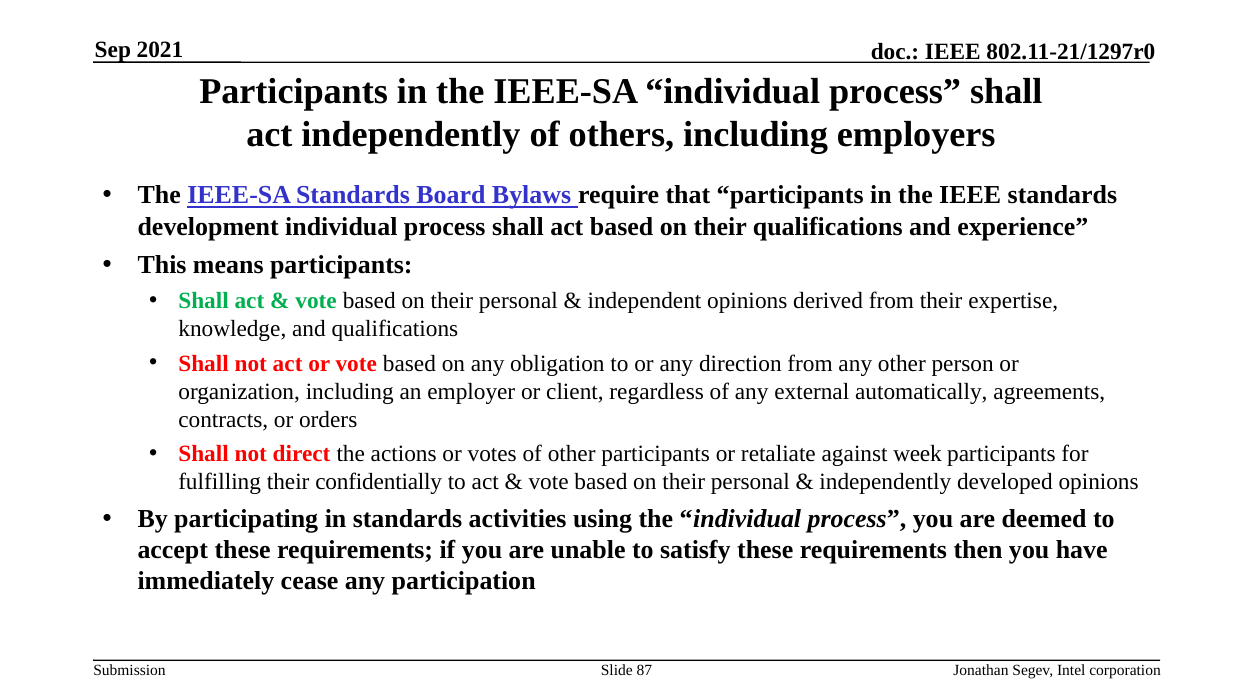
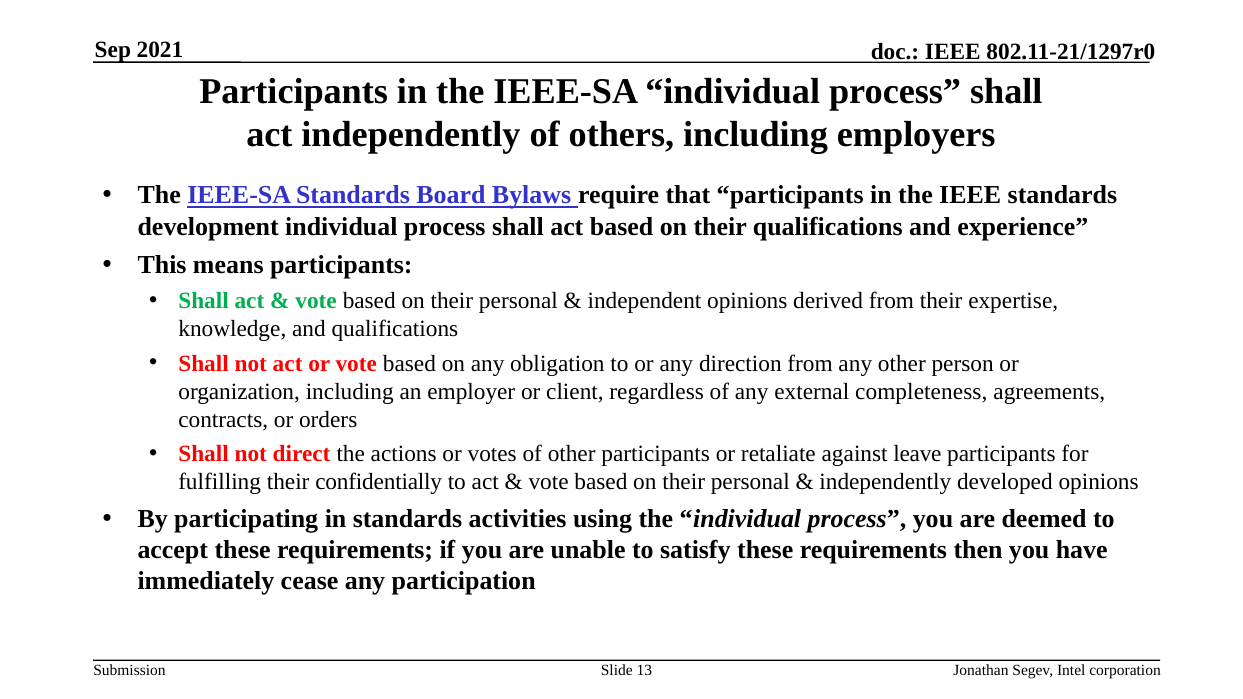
automatically: automatically -> completeness
week: week -> leave
87: 87 -> 13
